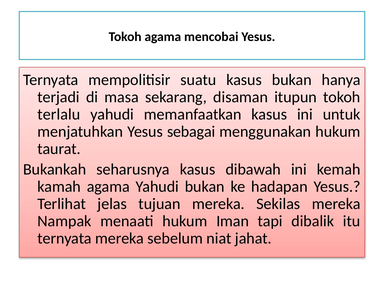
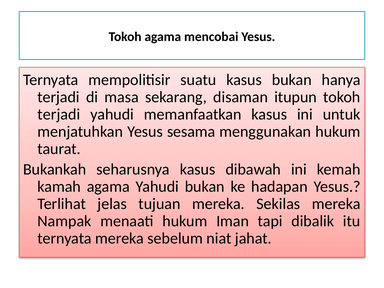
terlalu at (59, 114): terlalu -> terjadi
sebagai: sebagai -> sesama
